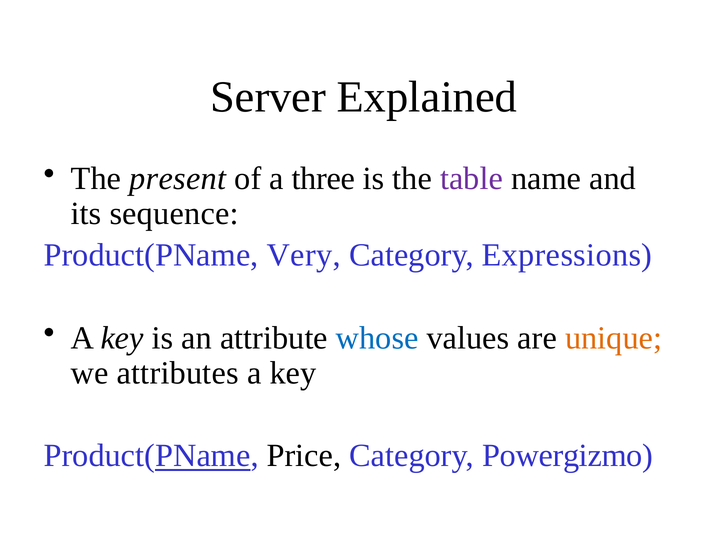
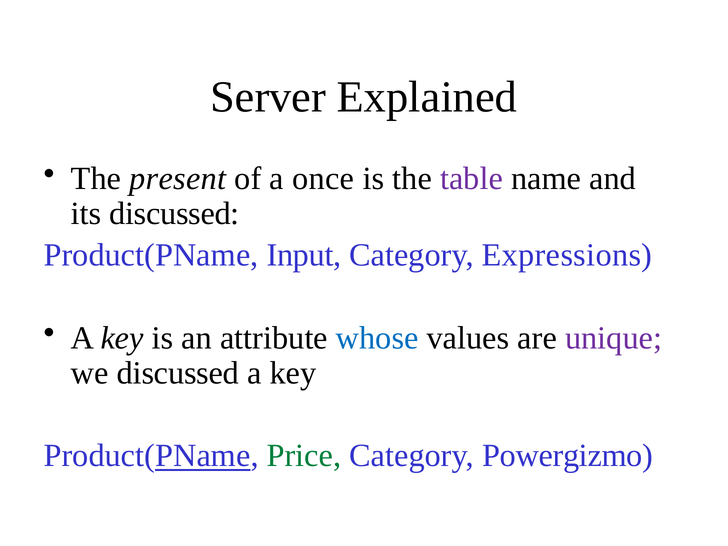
three: three -> once
its sequence: sequence -> discussed
Very: Very -> Input
unique colour: orange -> purple
we attributes: attributes -> discussed
Price colour: black -> green
